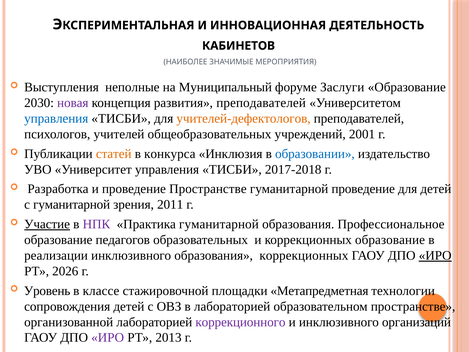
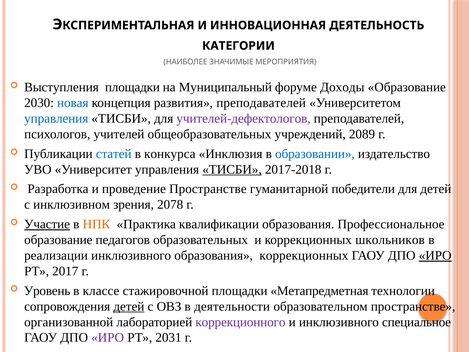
КАБИНЕТОВ: КАБИНЕТОВ -> КАТЕГОРИИ
Выступления неполные: неполные -> площадки
Заслуги: Заслуги -> Доходы
новая colour: purple -> blue
учителей-дефектологов colour: orange -> purple
2001: 2001 -> 2089
статей colour: orange -> blue
ТИСБИ at (232, 169) underline: none -> present
гуманитарной проведение: проведение -> победители
с гуманитарной: гуманитарной -> инклюзивном
2011: 2011 -> 2078
НПК colour: purple -> orange
Практика гуманитарной: гуманитарной -> квалификации
коррекционных образование: образование -> школьников
2026: 2026 -> 2017
детей at (129, 306) underline: none -> present
в лабораторией: лабораторией -> деятельности
организаций: организаций -> специальное
2013: 2013 -> 2031
